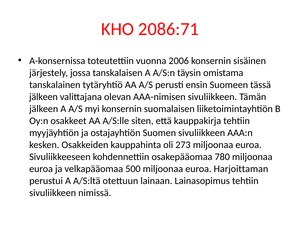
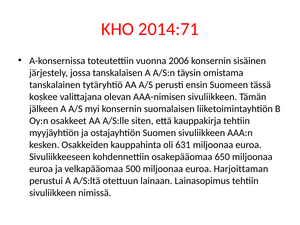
2086:71: 2086:71 -> 2014:71
jälkeen at (43, 97): jälkeen -> koskee
273: 273 -> 631
780: 780 -> 650
